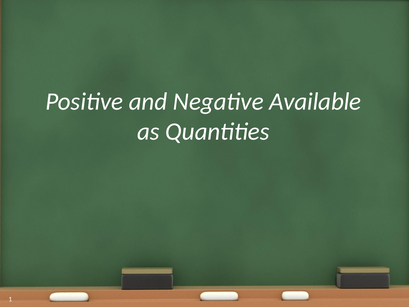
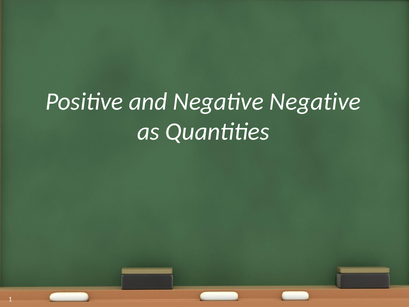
Negative Available: Available -> Negative
